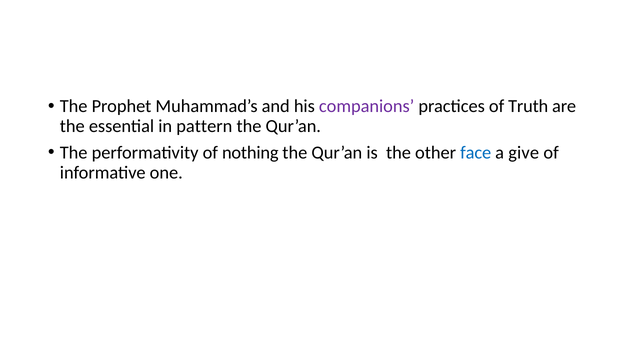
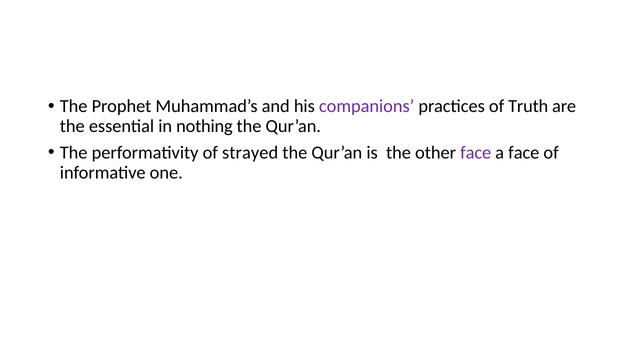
pattern: pattern -> nothing
nothing: nothing -> strayed
face at (476, 153) colour: blue -> purple
a give: give -> face
